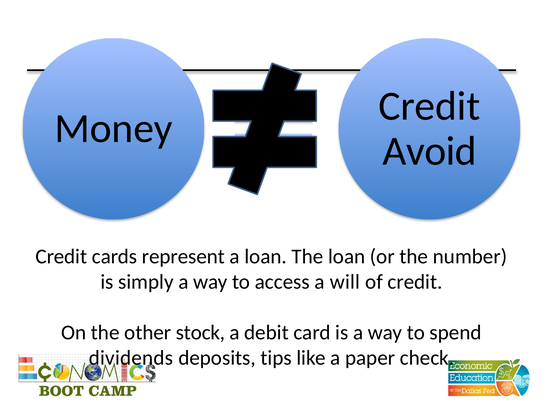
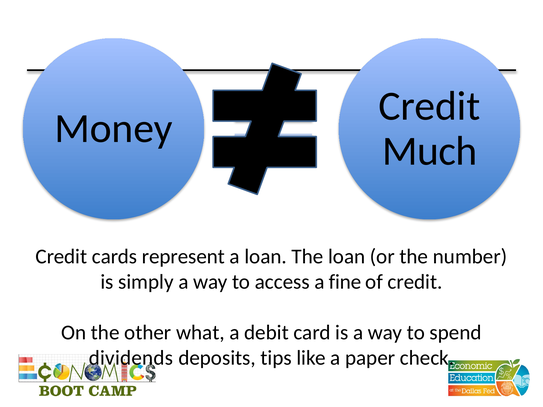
Avoid: Avoid -> Much
will: will -> fine
stock: stock -> what
